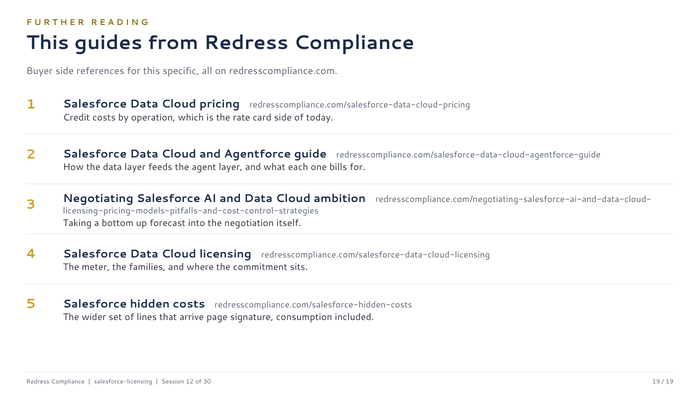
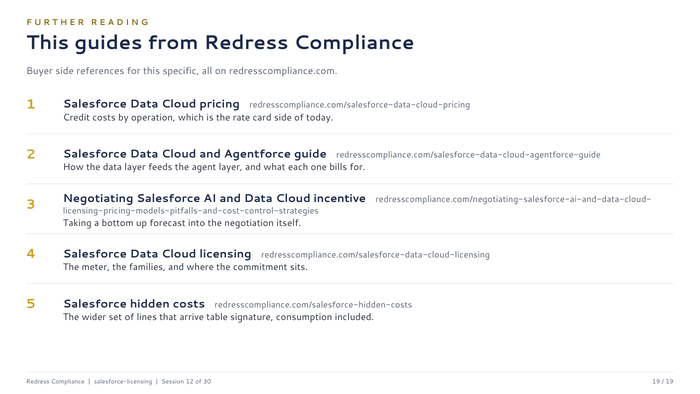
ambition: ambition -> incentive
page: page -> table
